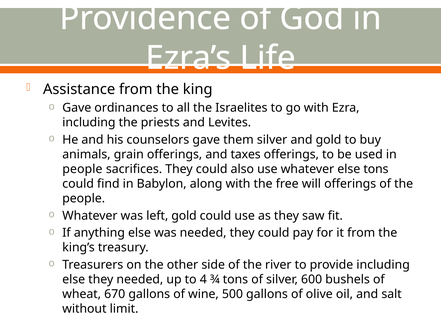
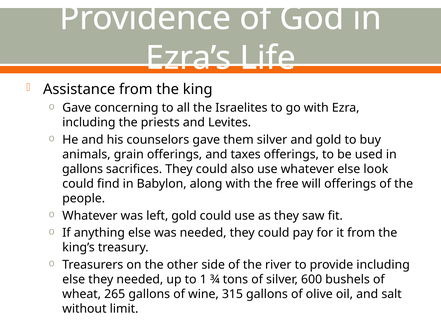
ordinances: ordinances -> concerning
people at (82, 169): people -> gallons
else tons: tons -> look
4: 4 -> 1
670: 670 -> 265
500: 500 -> 315
